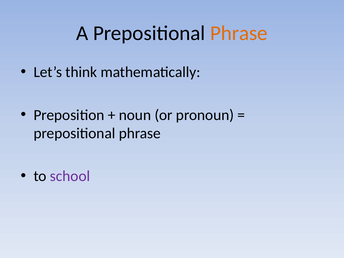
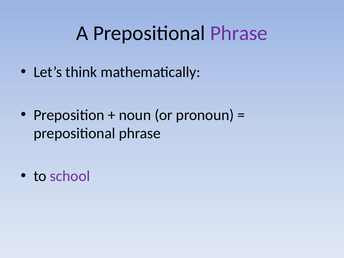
Phrase at (239, 33) colour: orange -> purple
